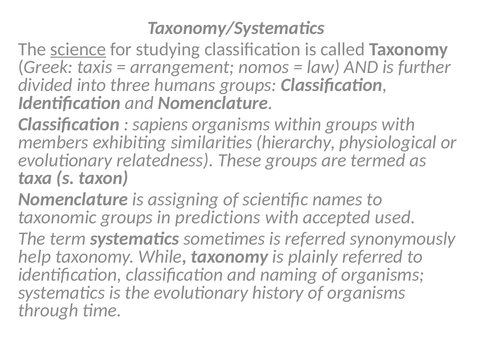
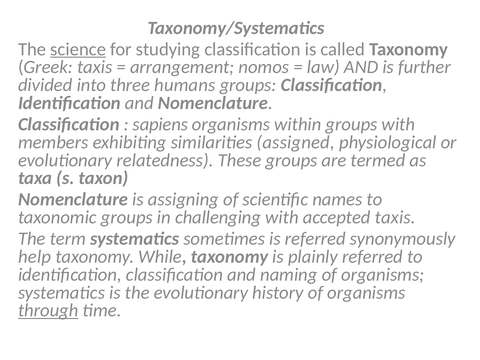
hierarchy: hierarchy -> assigned
predictions: predictions -> challenging
accepted used: used -> taxis
through underline: none -> present
